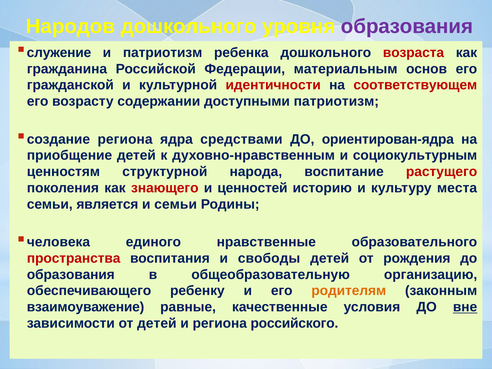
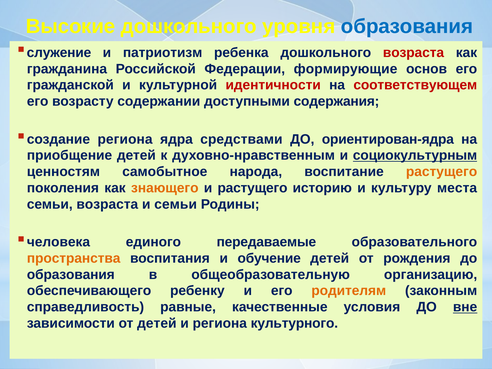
Народов: Народов -> Высокие
образования at (407, 26) colour: purple -> blue
материальным: материальным -> формирующие
доступными патриотизм: патриотизм -> содержания
социокультурным underline: none -> present
структурной: структурной -> самобытное
растущего at (442, 172) colour: red -> orange
знающего colour: red -> orange
и ценностей: ценностей -> растущего
семьи является: является -> возраста
нравственные: нравственные -> передаваемые
пространства colour: red -> orange
свободы: свободы -> обучение
взаимоуважение: взаимоуважение -> справедливость
российского: российского -> культурного
